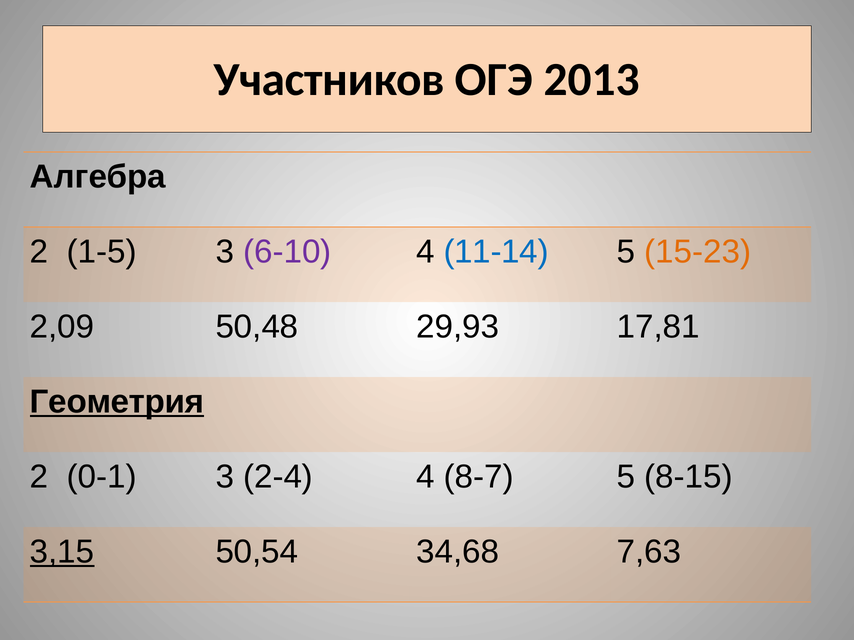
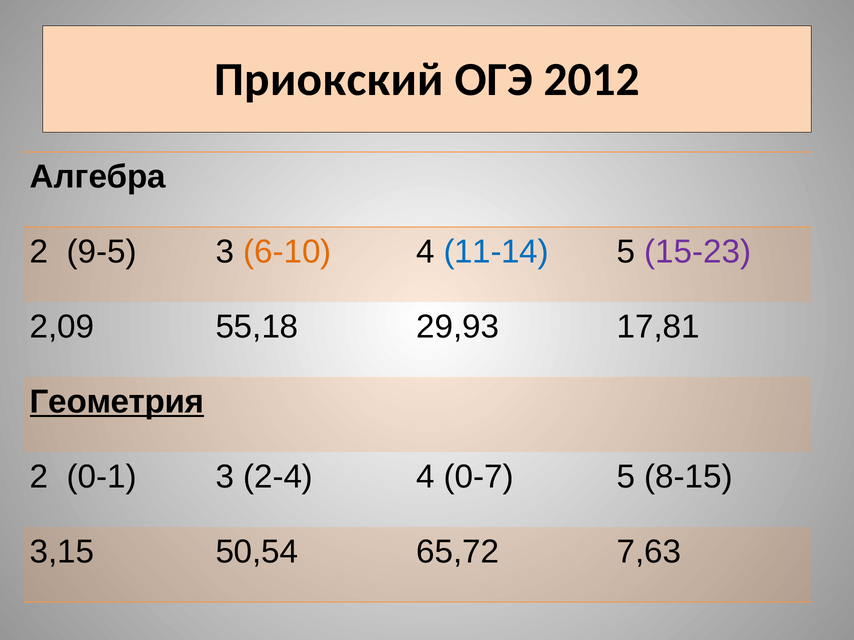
Участников: Участников -> Приокский
2013: 2013 -> 2012
1-5: 1-5 -> 9-5
6-10 colour: purple -> orange
15-23 colour: orange -> purple
50,48: 50,48 -> 55,18
8-7: 8-7 -> 0-7
3,15 underline: present -> none
34,68: 34,68 -> 65,72
